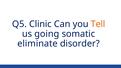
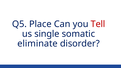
Clinic: Clinic -> Place
Tell colour: orange -> red
going: going -> single
